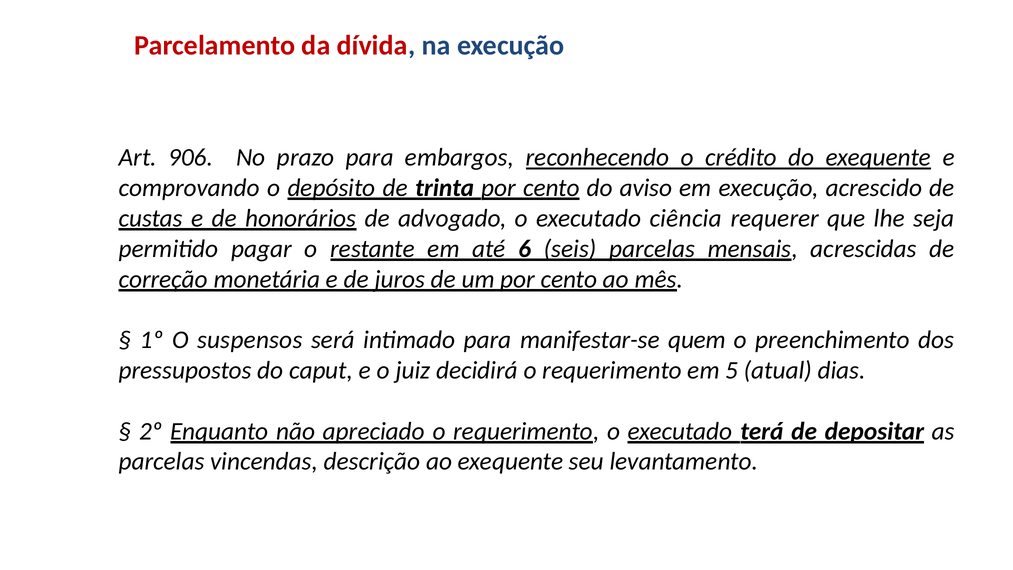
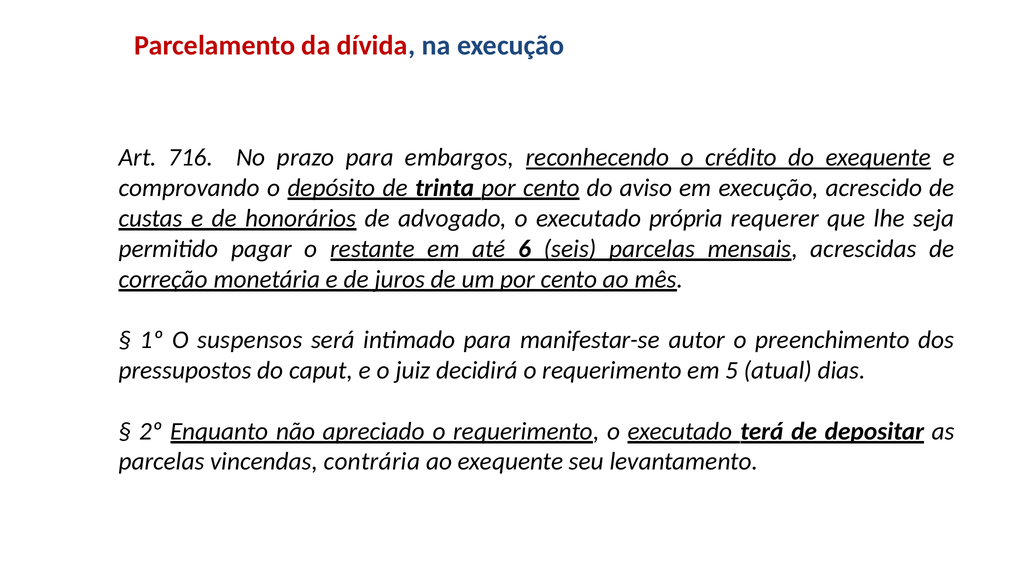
906: 906 -> 716
ciência: ciência -> própria
quem: quem -> autor
descrição: descrição -> contrária
